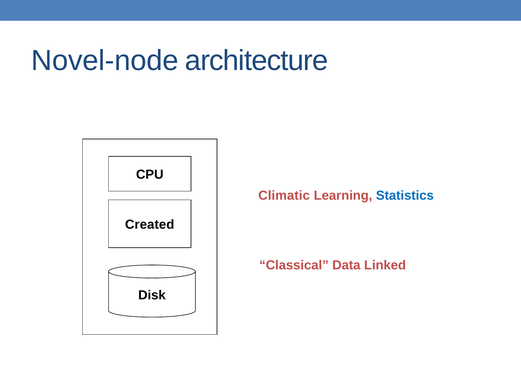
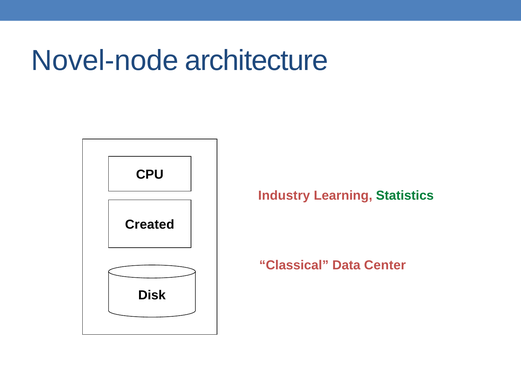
Climatic: Climatic -> Industry
Statistics colour: blue -> green
Linked: Linked -> Center
